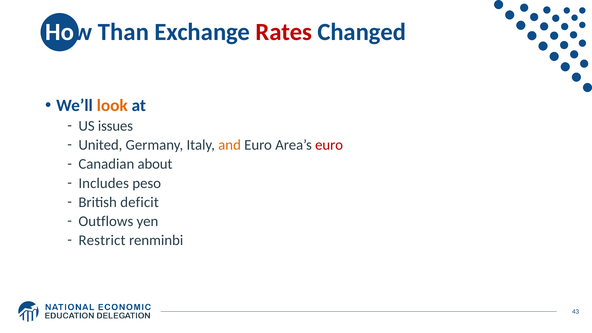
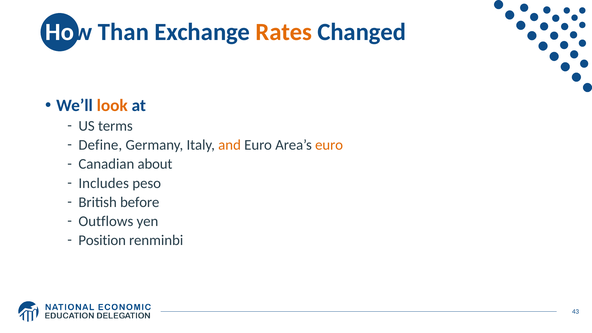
Rates colour: red -> orange
issues: issues -> terms
United: United -> Define
euro at (329, 145) colour: red -> orange
deficit: deficit -> before
Restrict: Restrict -> Position
